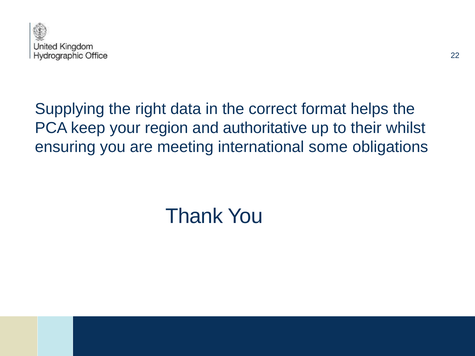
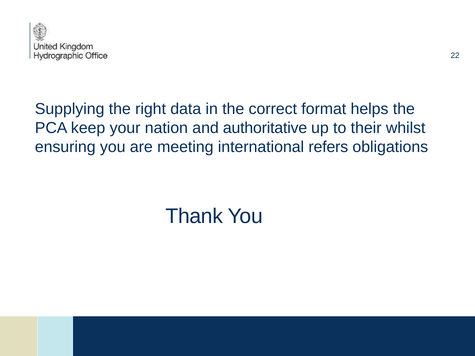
region: region -> nation
some: some -> refers
